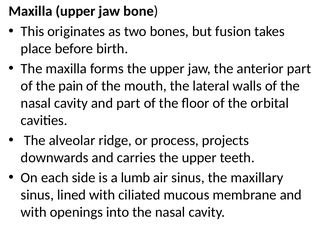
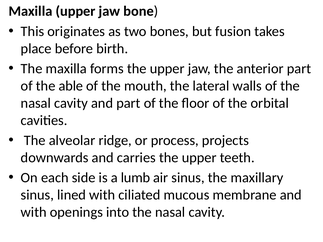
pain: pain -> able
